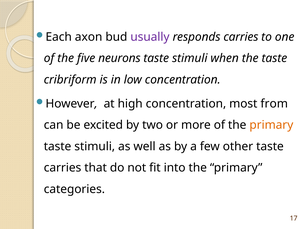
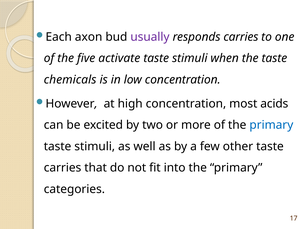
neurons: neurons -> activate
cribriform: cribriform -> chemicals
from: from -> acids
primary at (271, 125) colour: orange -> blue
